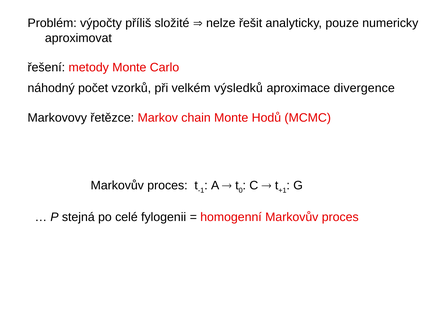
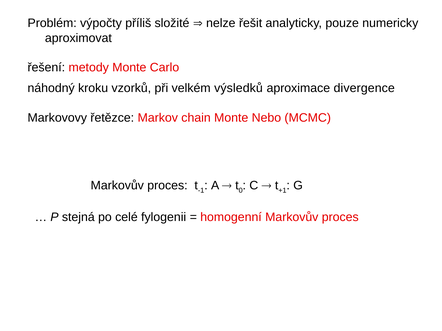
počet: počet -> kroku
Hodů: Hodů -> Nebo
